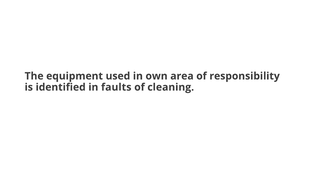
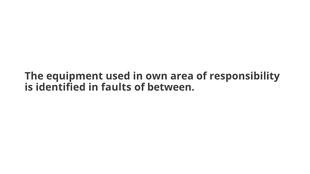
cleaning: cleaning -> between
